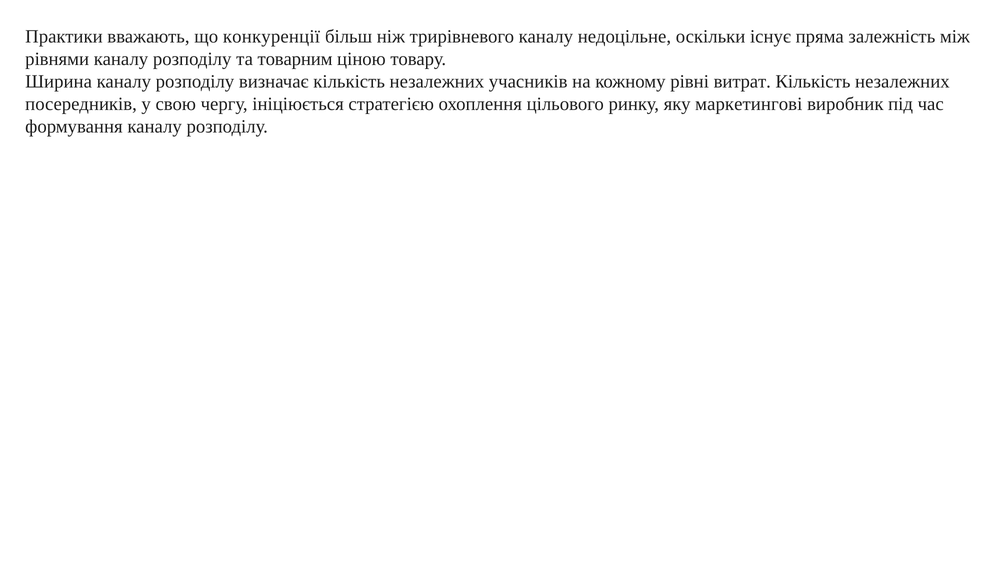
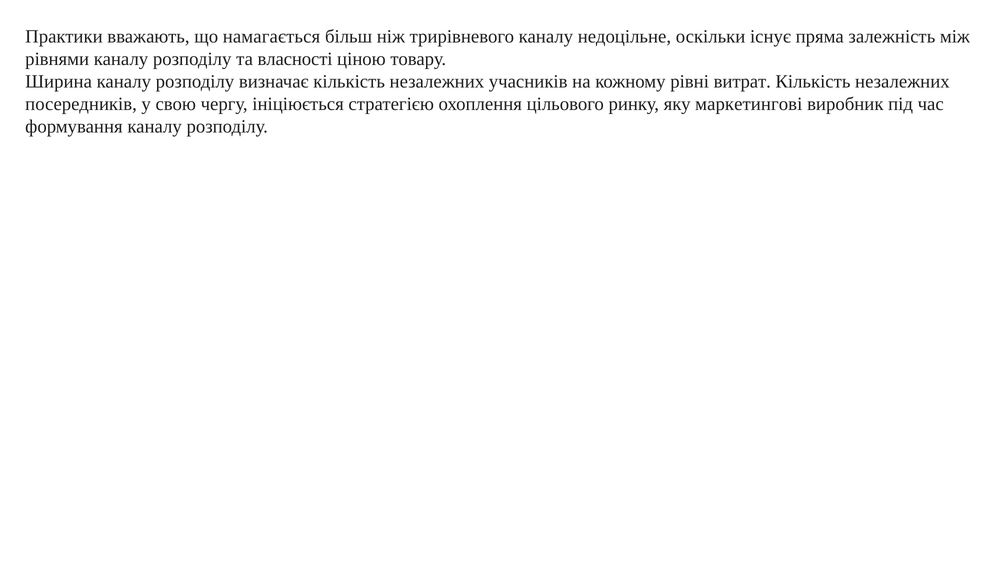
конкуренції: конкуренції -> намагається
товарним: товарним -> власності
